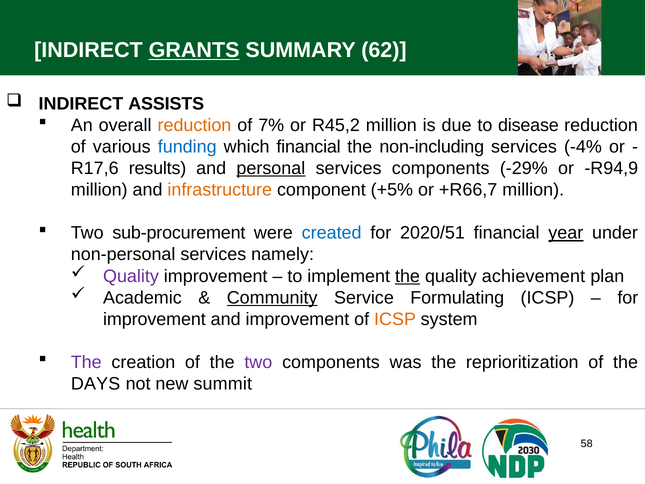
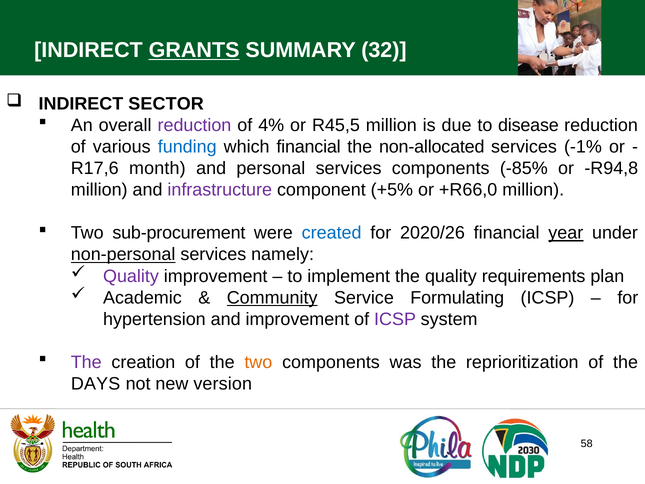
62: 62 -> 32
ASSISTS: ASSISTS -> SECTOR
reduction at (194, 125) colour: orange -> purple
7%: 7% -> 4%
R45,2: R45,2 -> R45,5
non-including: non-including -> non-allocated
-4%: -4% -> -1%
results: results -> month
personal underline: present -> none
-29%: -29% -> -85%
R94,9: R94,9 -> R94,8
infrastructure colour: orange -> purple
+R66,7: +R66,7 -> +R66,0
2020/51: 2020/51 -> 2020/26
non-personal underline: none -> present
the at (408, 276) underline: present -> none
achievement: achievement -> requirements
improvement at (154, 319): improvement -> hypertension
ICSP at (395, 319) colour: orange -> purple
two at (258, 362) colour: purple -> orange
summit: summit -> version
